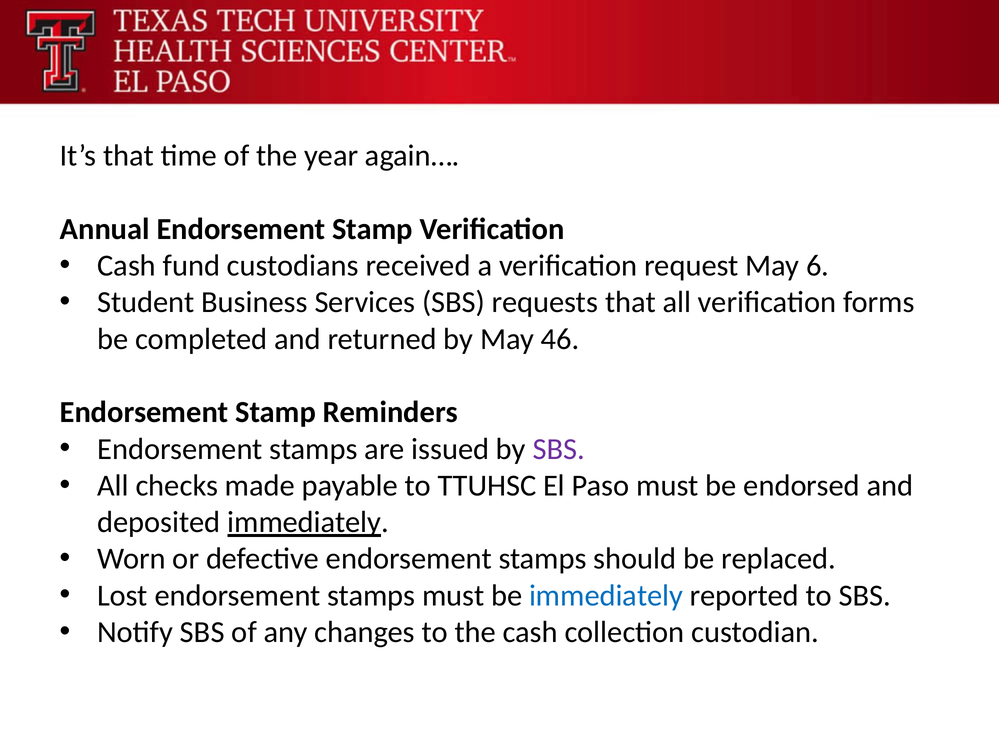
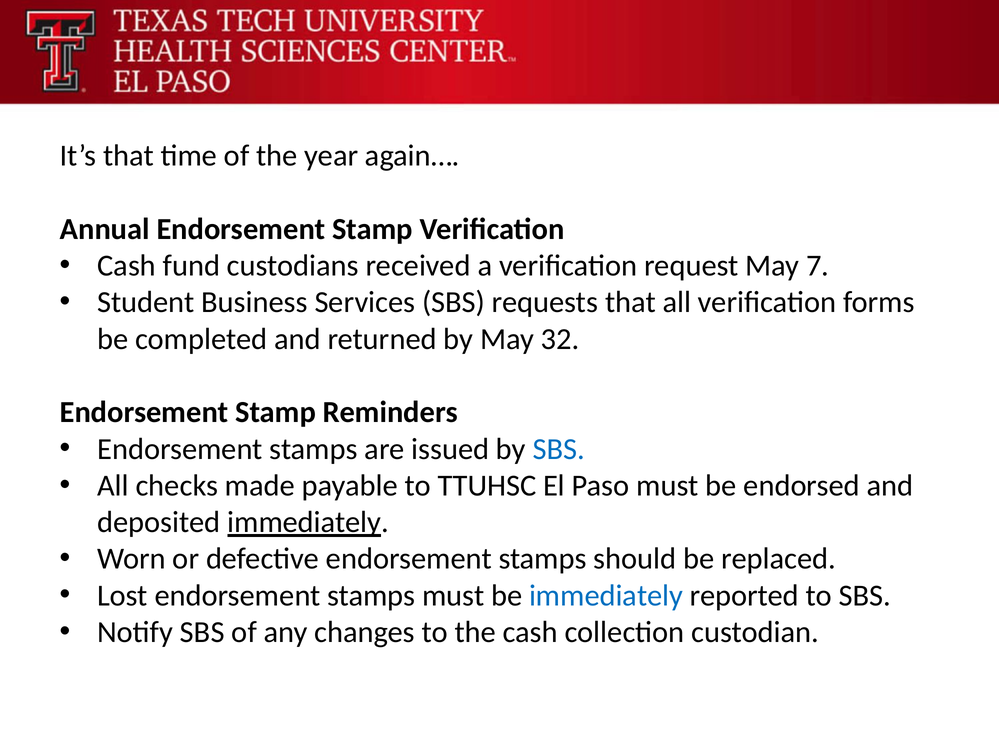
6: 6 -> 7
46: 46 -> 32
SBS at (559, 448) colour: purple -> blue
